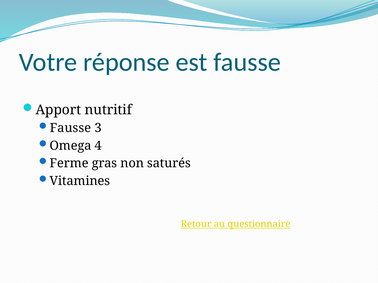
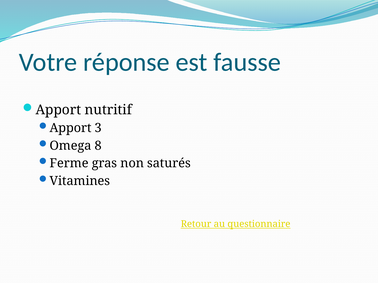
Fausse at (70, 128): Fausse -> Apport
4: 4 -> 8
